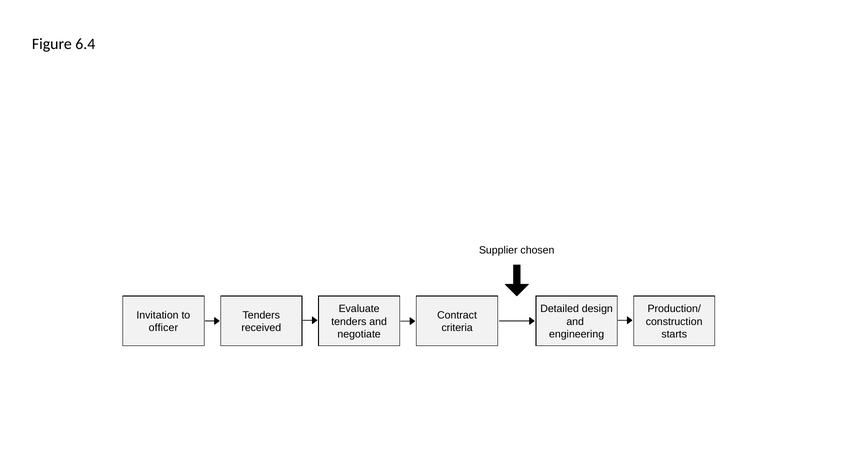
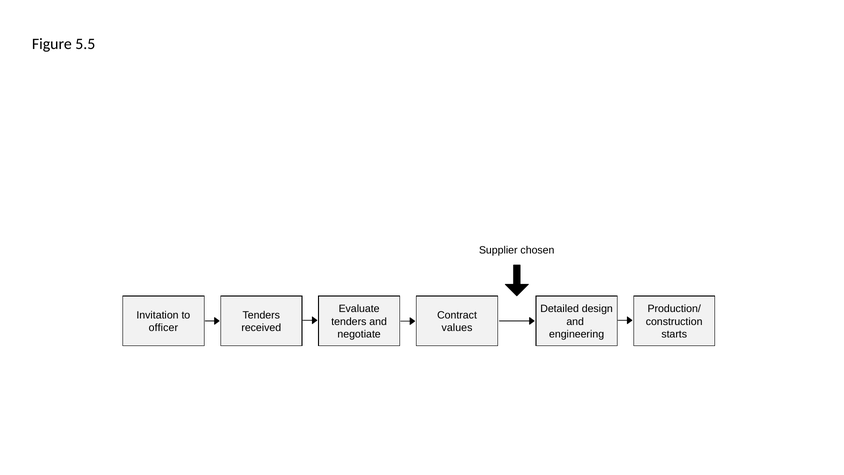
6.4: 6.4 -> 5.5
criteria: criteria -> values
